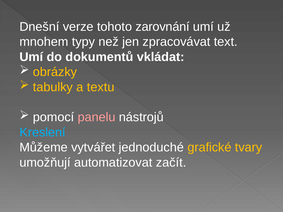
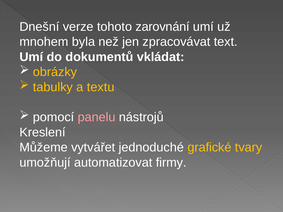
typy: typy -> byla
Kreslení colour: light blue -> white
začít: začít -> firmy
